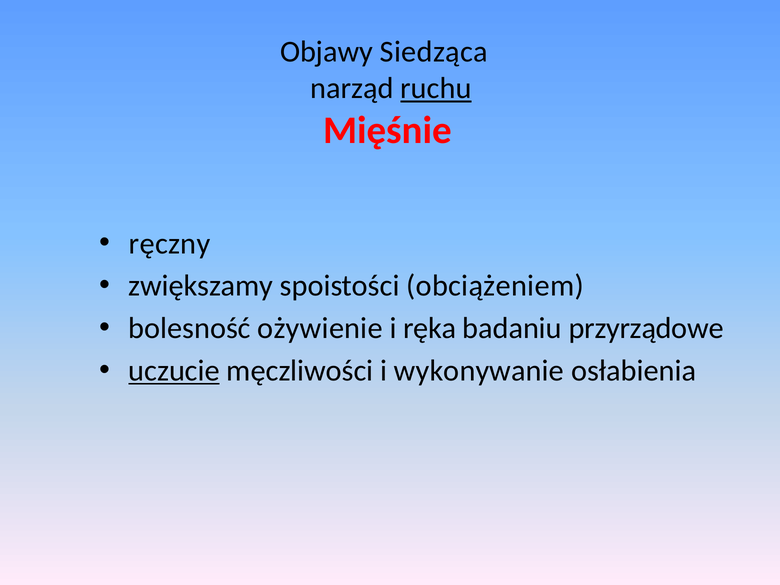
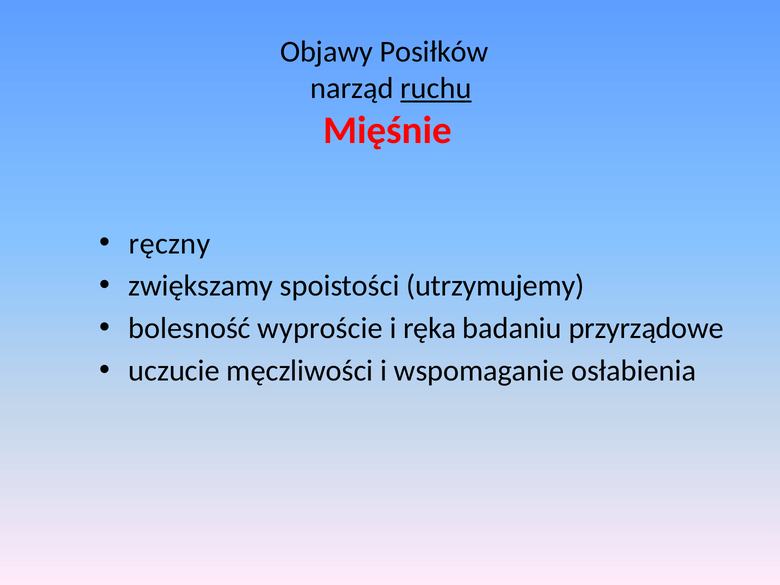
Siedząca: Siedząca -> Posiłków
obciążeniem: obciążeniem -> utrzymujemy
ożywienie: ożywienie -> wyproście
uczucie underline: present -> none
wykonywanie: wykonywanie -> wspomaganie
